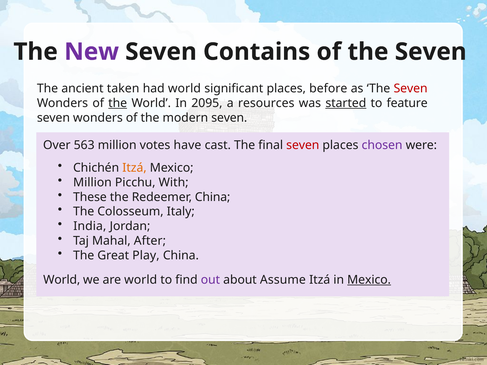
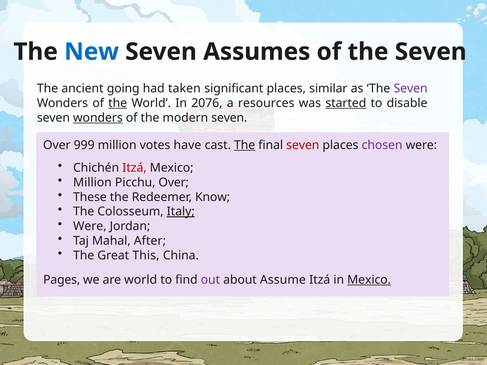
New colour: purple -> blue
Contains: Contains -> Assumes
taken: taken -> going
had world: world -> taken
before: before -> similar
Seven at (411, 89) colour: red -> purple
2095: 2095 -> 2076
feature: feature -> disable
wonders at (98, 118) underline: none -> present
563: 563 -> 999
The at (245, 145) underline: none -> present
Itzá at (134, 168) colour: orange -> red
Picchu With: With -> Over
Redeemer China: China -> Know
Italy underline: none -> present
India at (90, 226): India -> Were
Play: Play -> This
World at (62, 280): World -> Pages
